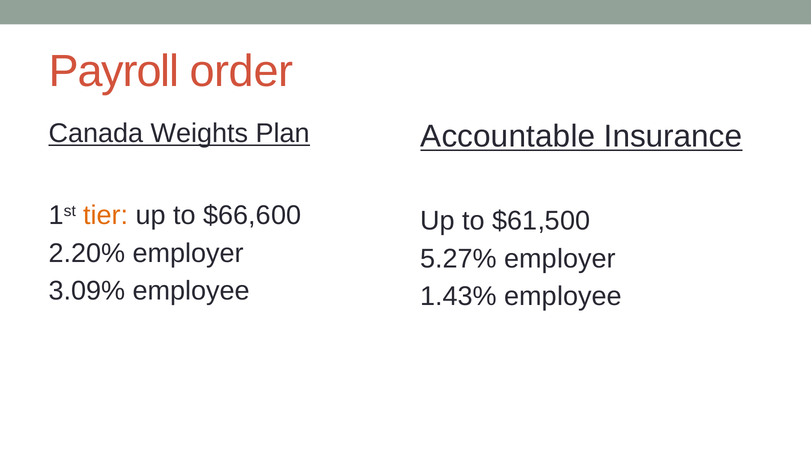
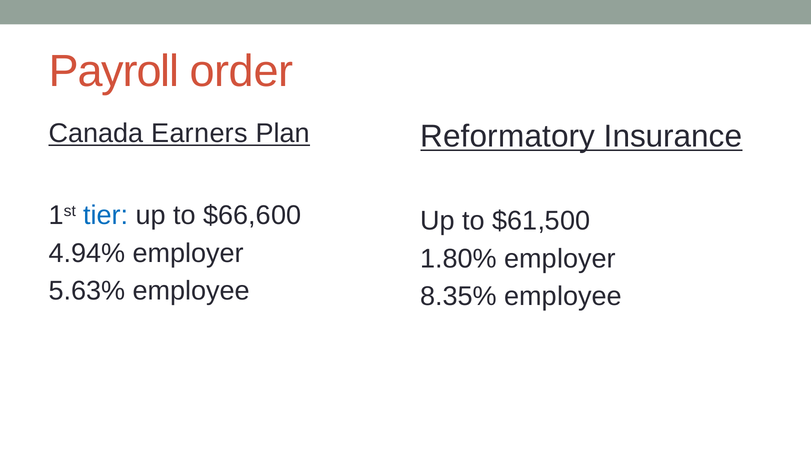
Weights: Weights -> Earners
Accountable: Accountable -> Reformatory
tier colour: orange -> blue
2.20%: 2.20% -> 4.94%
5.27%: 5.27% -> 1.80%
3.09%: 3.09% -> 5.63%
1.43%: 1.43% -> 8.35%
